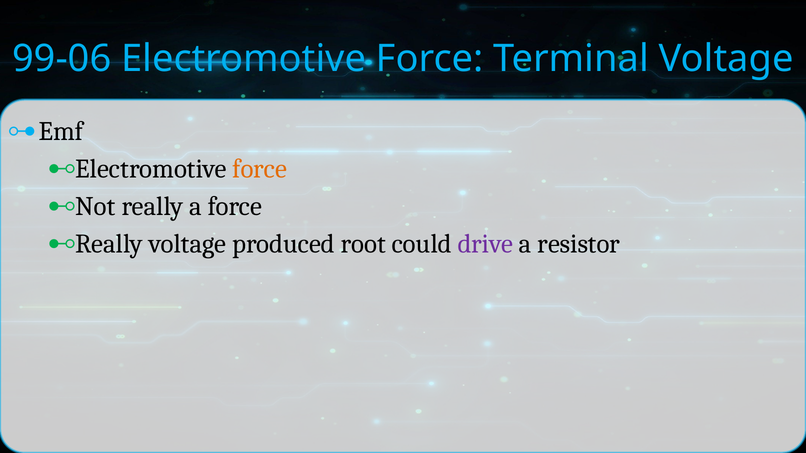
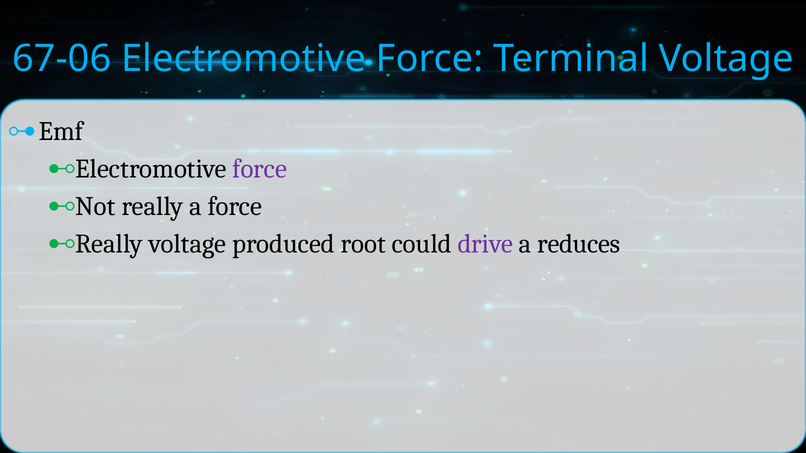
99-06: 99-06 -> 67-06
force at (260, 169) colour: orange -> purple
resistor: resistor -> reduces
